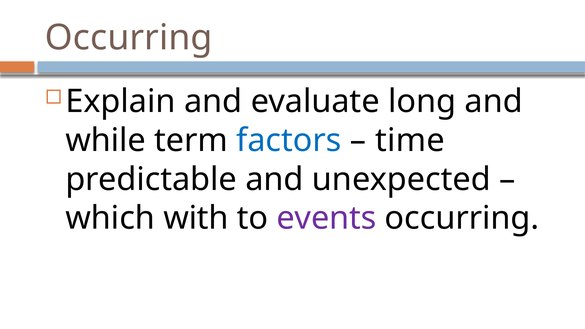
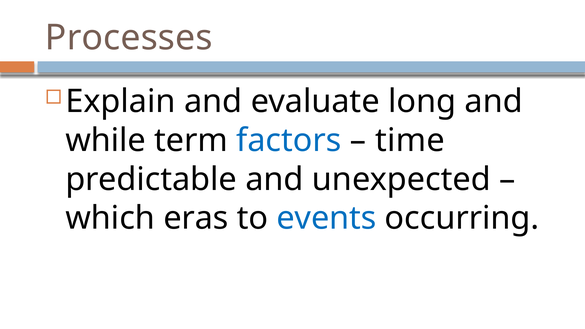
Occurring at (129, 38): Occurring -> Processes
with: with -> eras
events colour: purple -> blue
